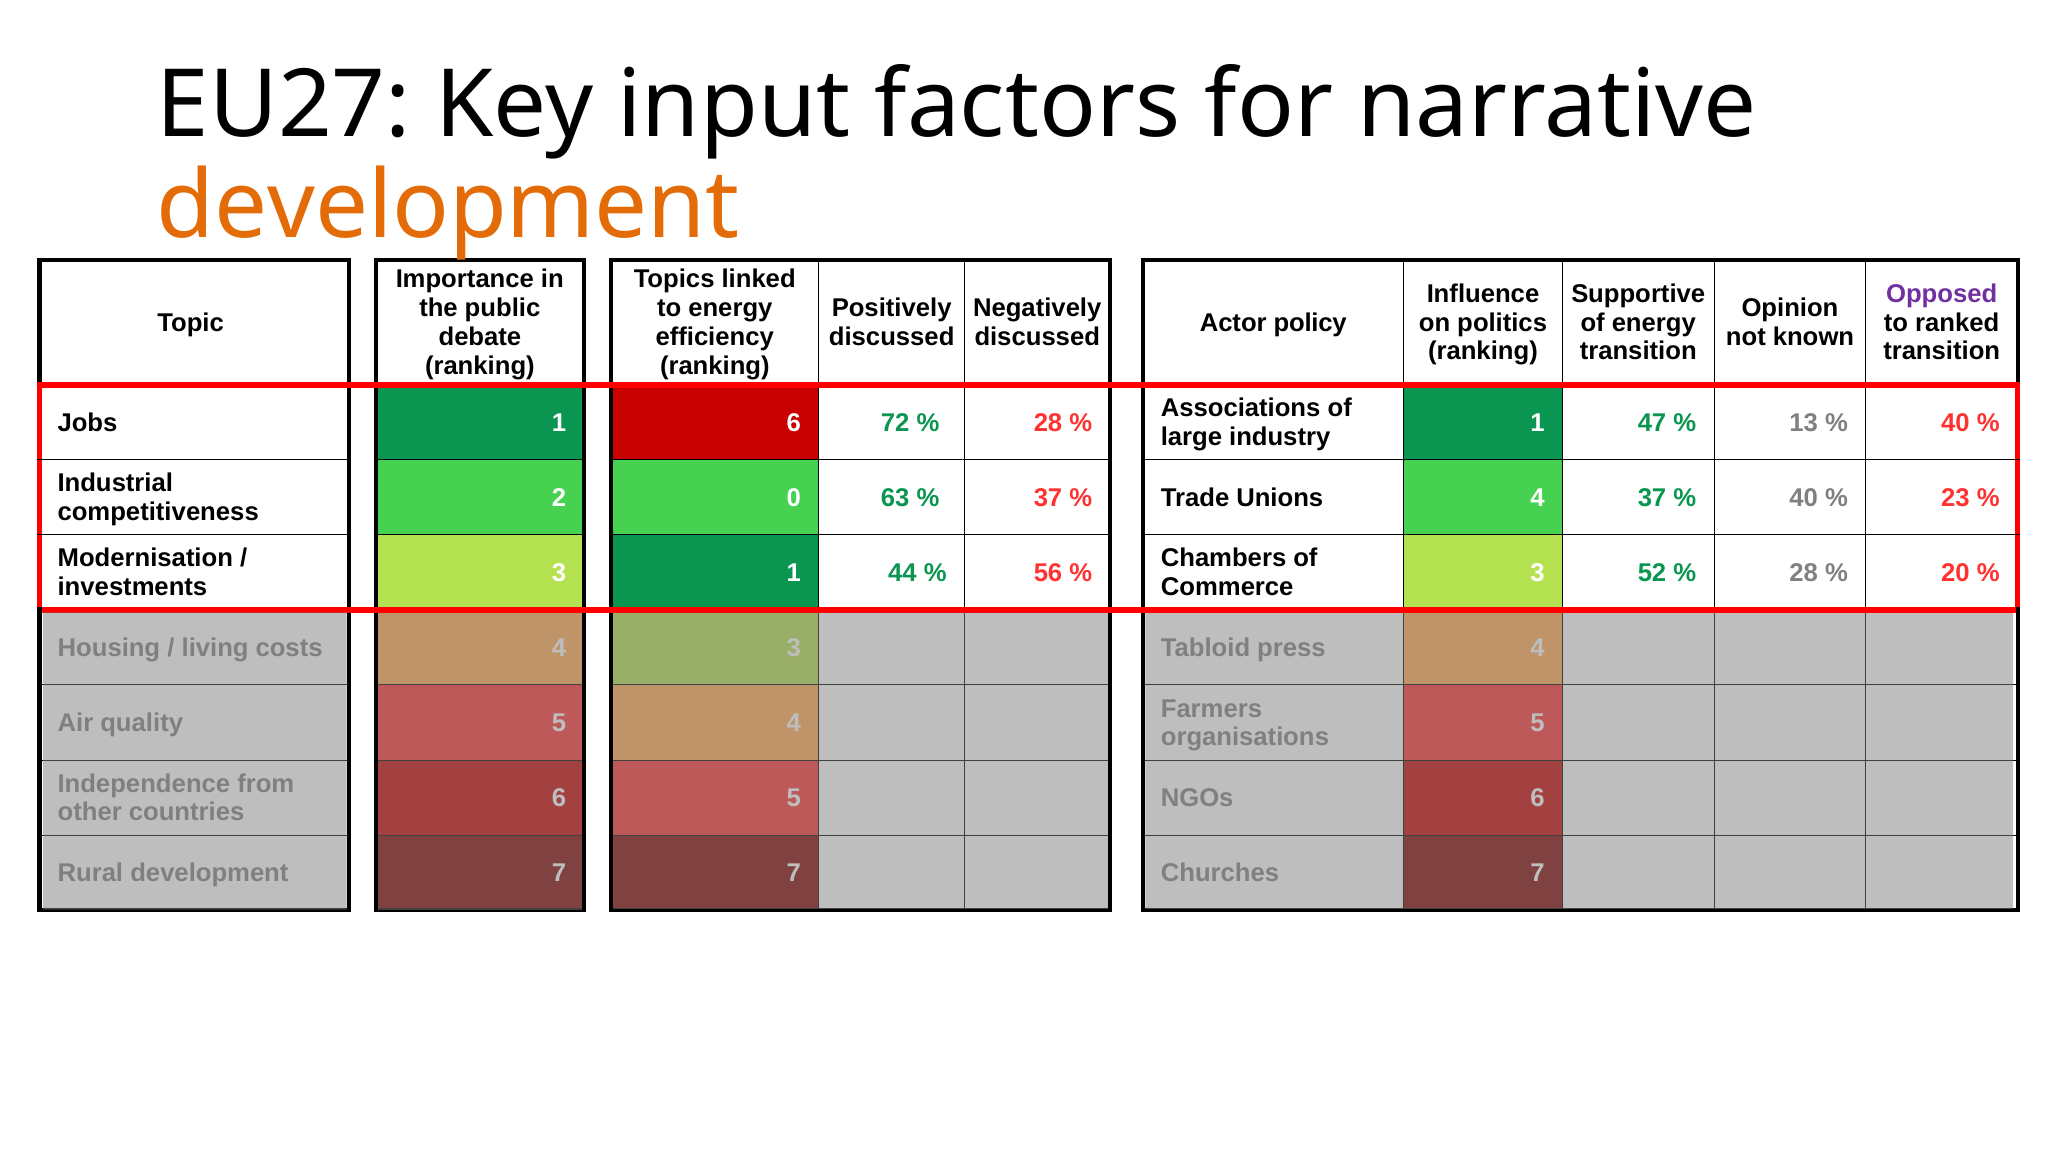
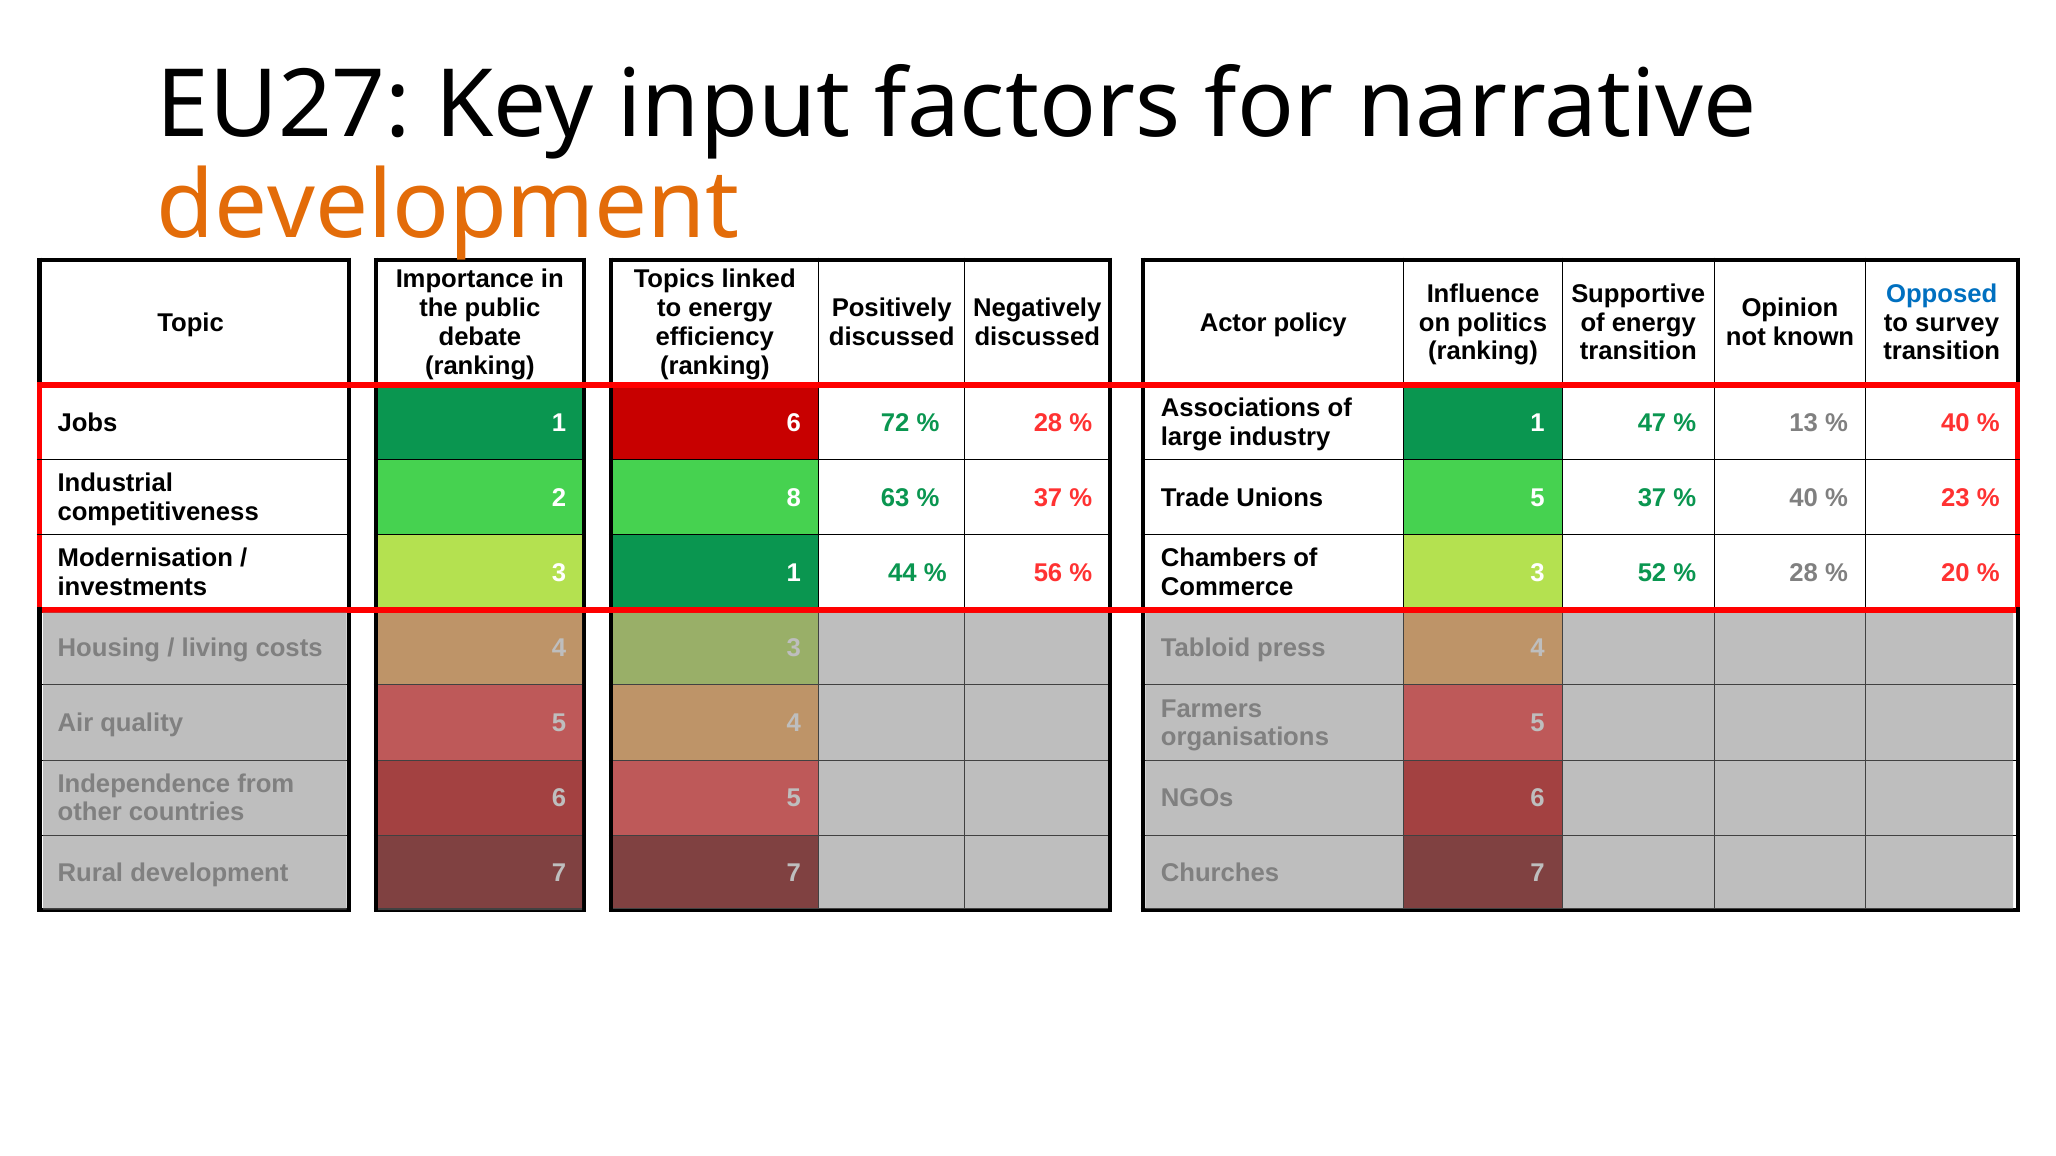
Opposed colour: purple -> blue
ranked: ranked -> survey
0: 0 -> 8
Unions 4: 4 -> 5
